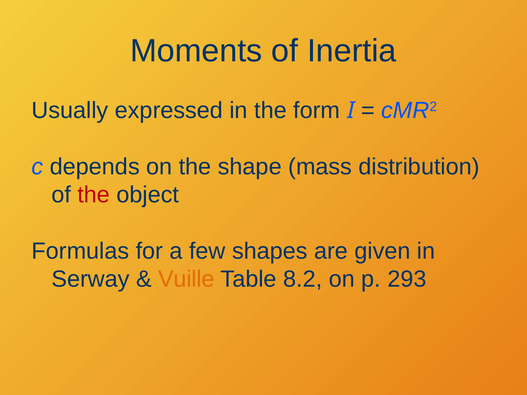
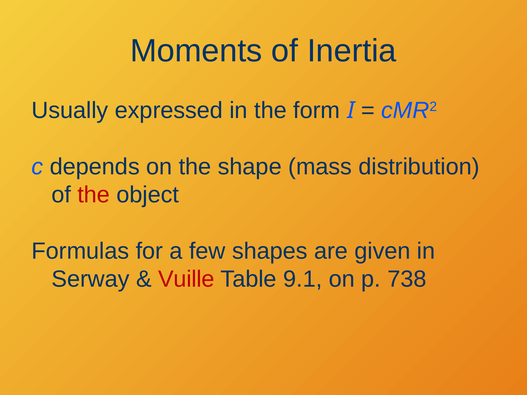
Vuille colour: orange -> red
8.2: 8.2 -> 9.1
293: 293 -> 738
